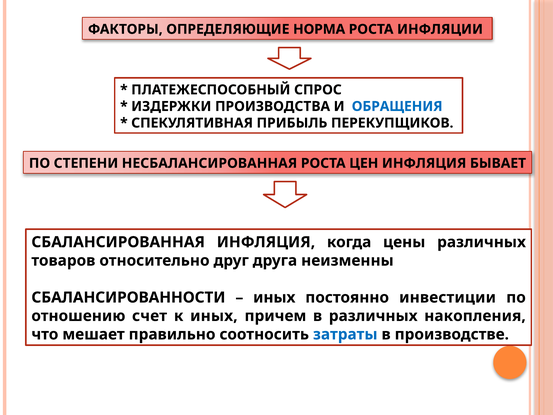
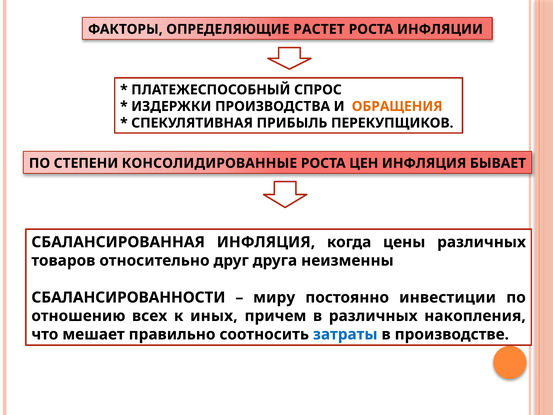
НОРМА: НОРМА -> РАСТЕТ
ОБРАЩЕНИЯ colour: blue -> orange
НЕСБАЛАНСИРОВАННАЯ: НЕСБАЛАНСИРОВАННАЯ -> КОНСОЛИДИРОВАННЫЕ
иных at (274, 297): иных -> миру
счет: счет -> всех
